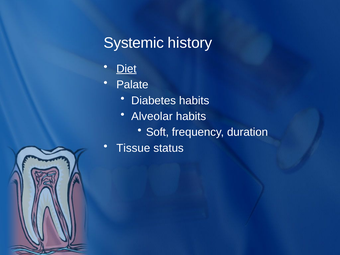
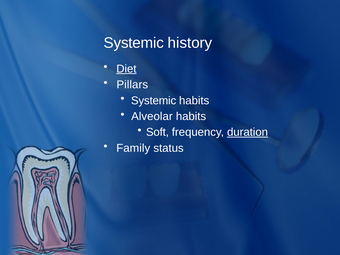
Palate: Palate -> Pillars
Diabetes at (154, 101): Diabetes -> Systemic
duration underline: none -> present
Tissue: Tissue -> Family
